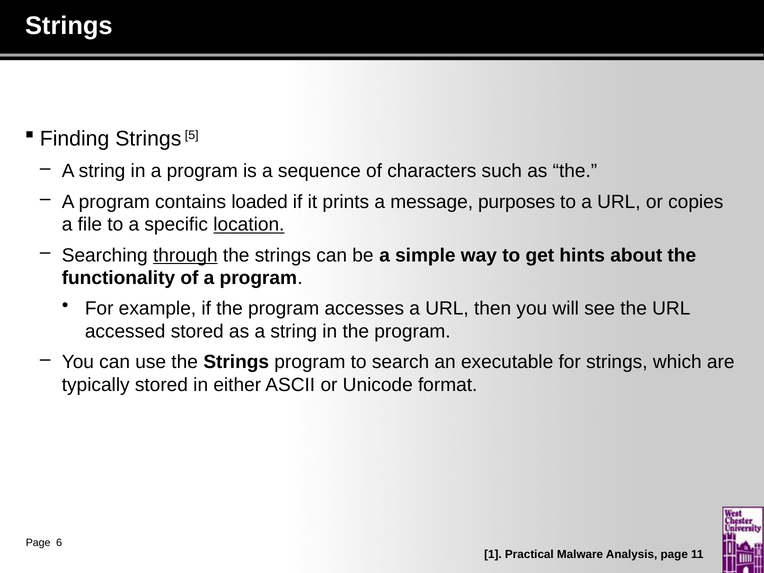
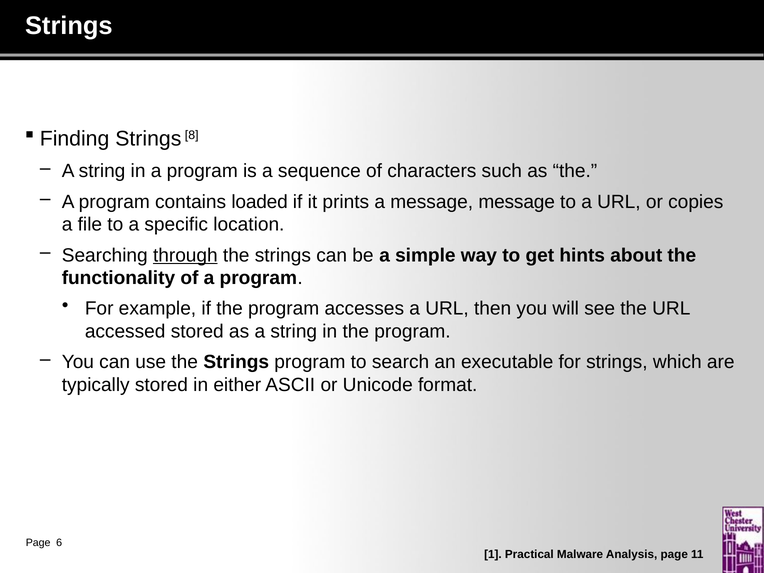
5: 5 -> 8
message purposes: purposes -> message
location underline: present -> none
